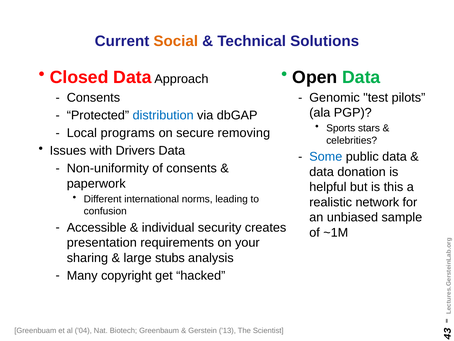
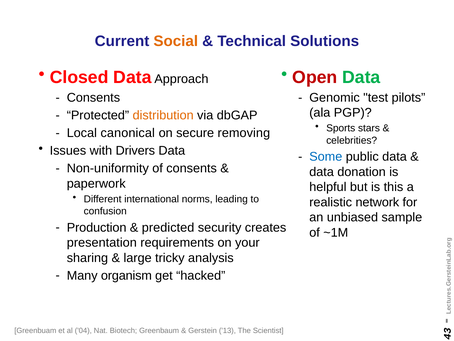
Open colour: black -> red
distribution colour: blue -> orange
programs: programs -> canonical
Accessible: Accessible -> Production
individual: individual -> predicted
stubs: stubs -> tricky
copyright: copyright -> organism
